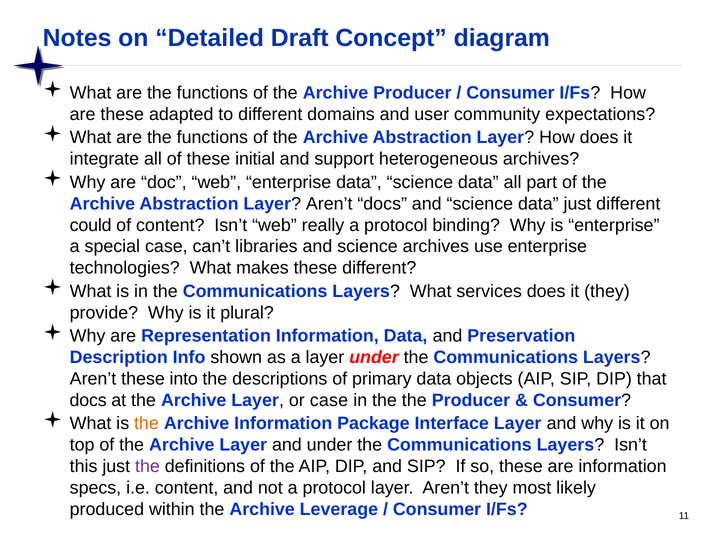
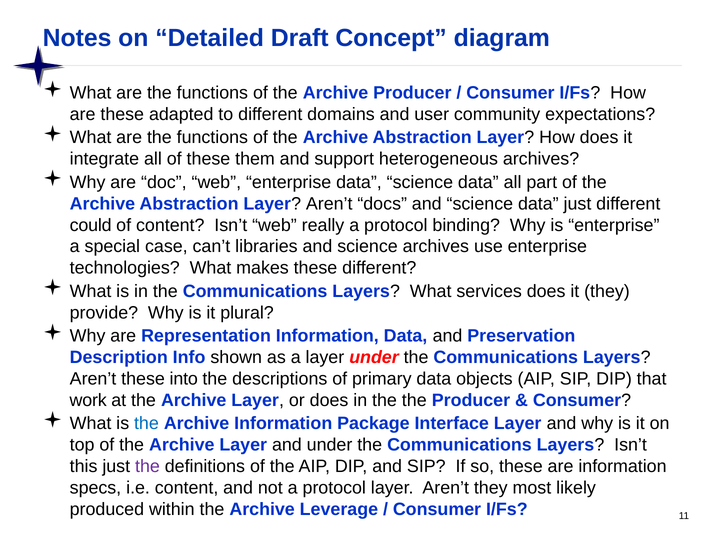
initial: initial -> them
docs at (88, 400): docs -> work
or case: case -> does
the at (146, 423) colour: orange -> blue
